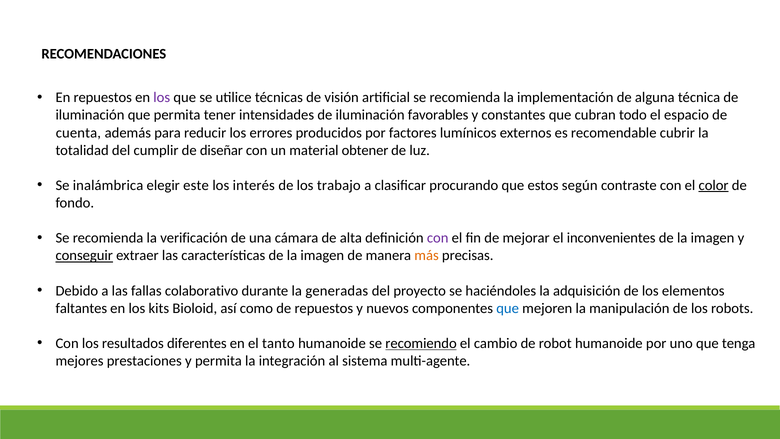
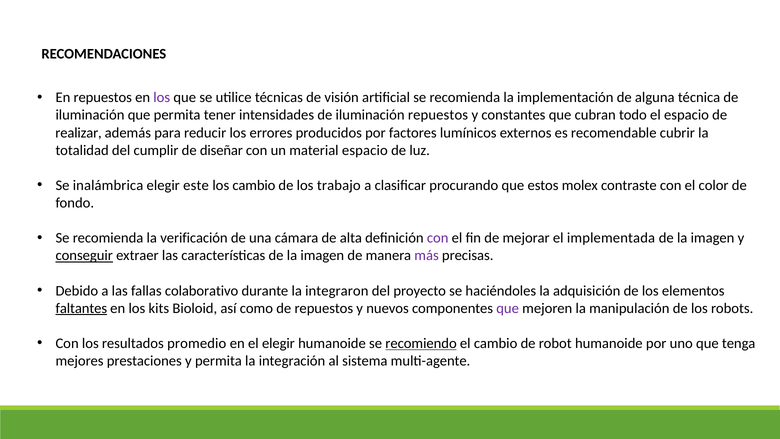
iluminación favorables: favorables -> repuestos
cuenta: cuenta -> realizar
material obtener: obtener -> espacio
los interés: interés -> cambio
según: según -> molex
color underline: present -> none
inconvenientes: inconvenientes -> implementada
más colour: orange -> purple
generadas: generadas -> integraron
faltantes underline: none -> present
que at (508, 308) colour: blue -> purple
diferentes: diferentes -> promedio
el tanto: tanto -> elegir
